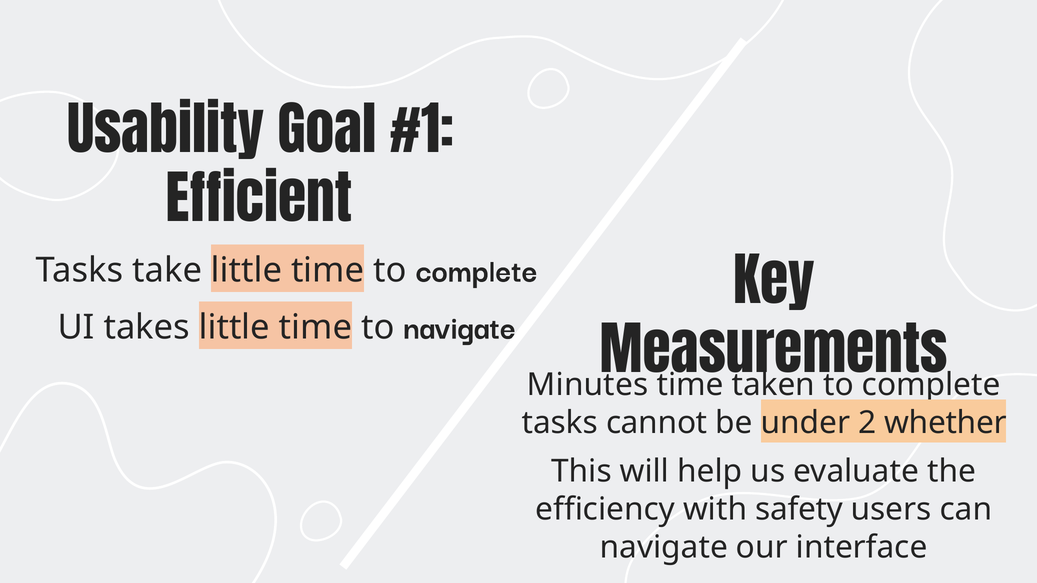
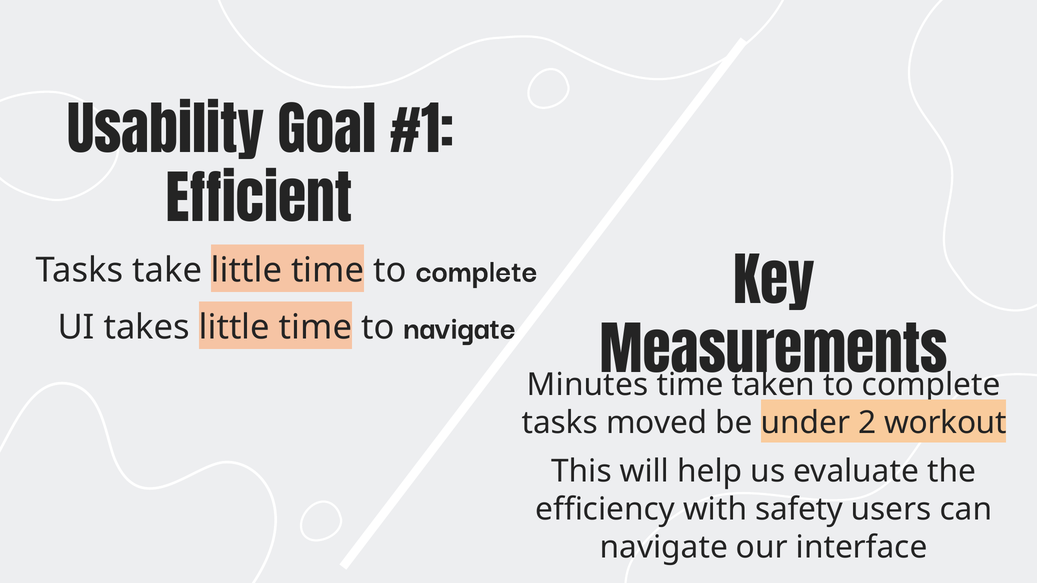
cannot: cannot -> moved
whether: whether -> workout
